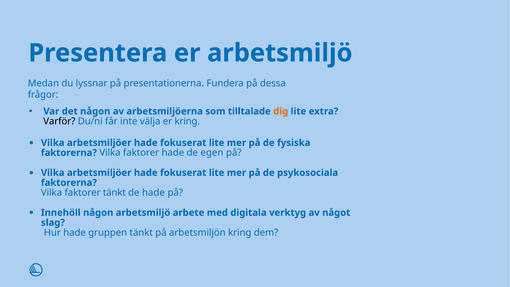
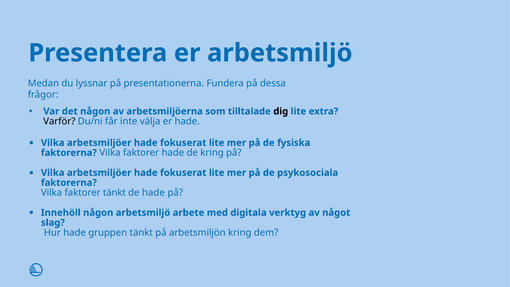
dig colour: orange -> black
er kring: kring -> hade
de egen: egen -> kring
